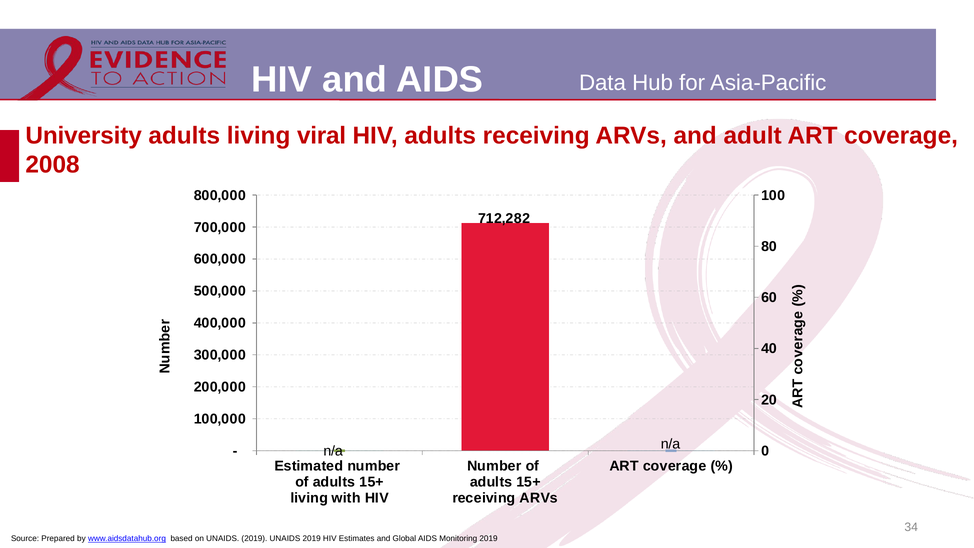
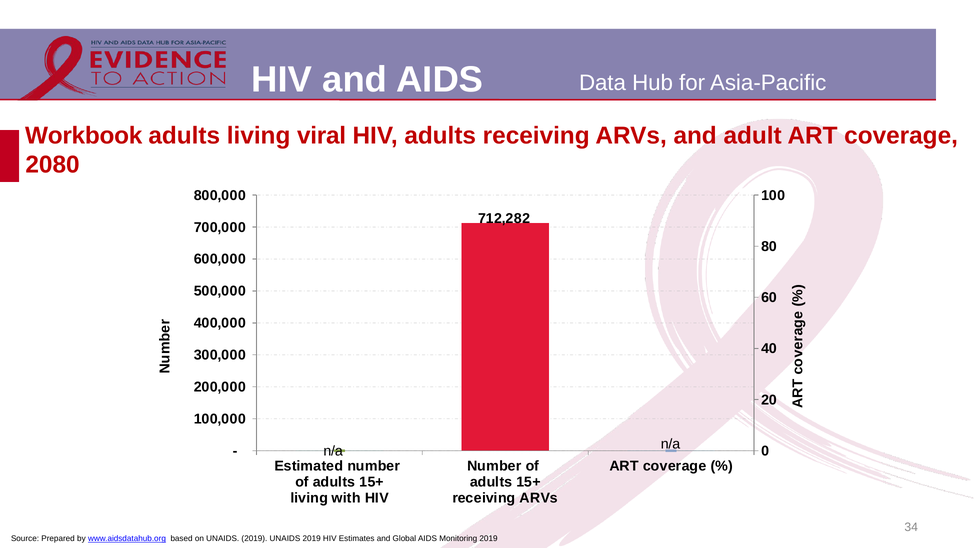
University: University -> Workbook
2008: 2008 -> 2080
